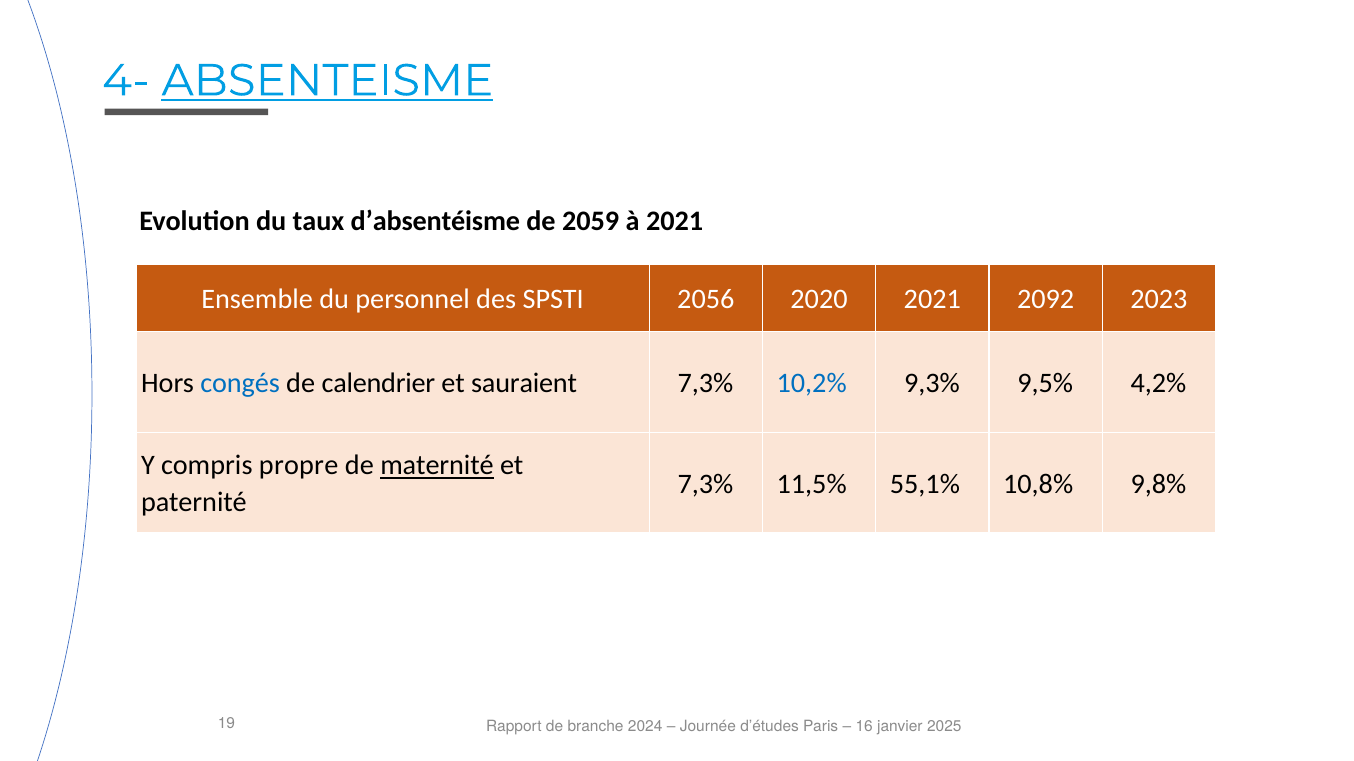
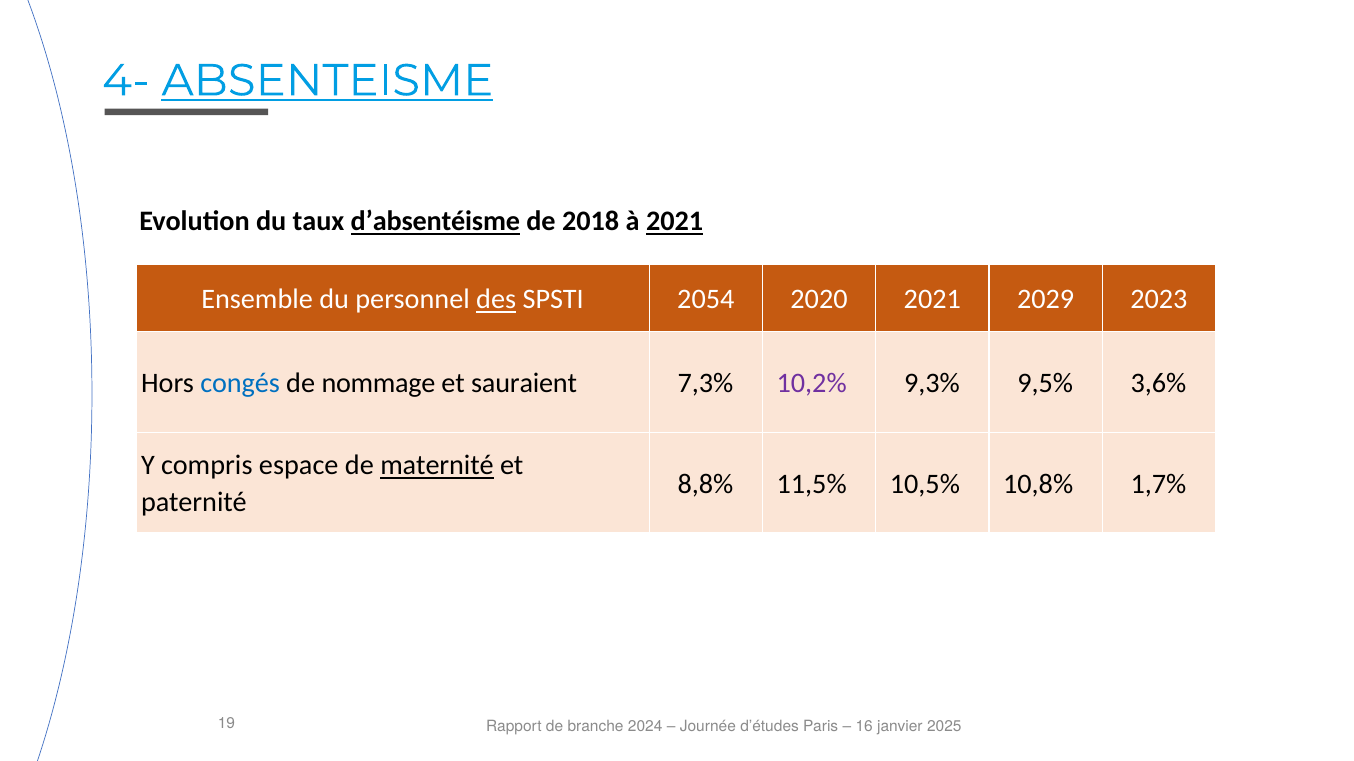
d’absentéisme underline: none -> present
2059: 2059 -> 2018
2021 at (675, 222) underline: none -> present
des underline: none -> present
2056: 2056 -> 2054
2092: 2092 -> 2029
calendrier: calendrier -> nommage
10,2% colour: blue -> purple
4,2%: 4,2% -> 3,6%
propre: propre -> espace
7,3% at (705, 485): 7,3% -> 8,8%
55,1%: 55,1% -> 10,5%
9,8%: 9,8% -> 1,7%
